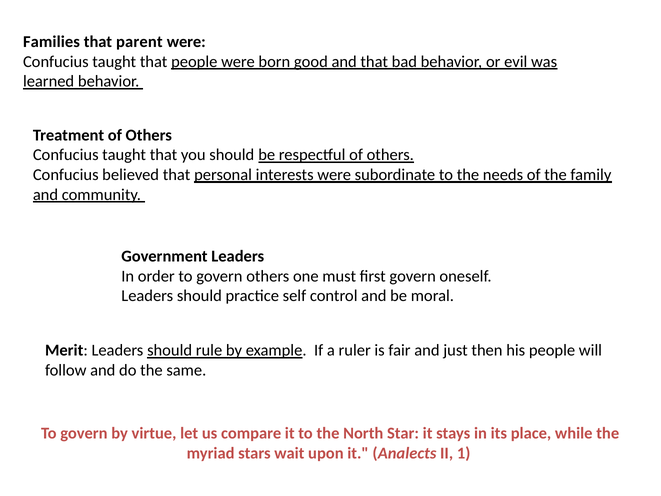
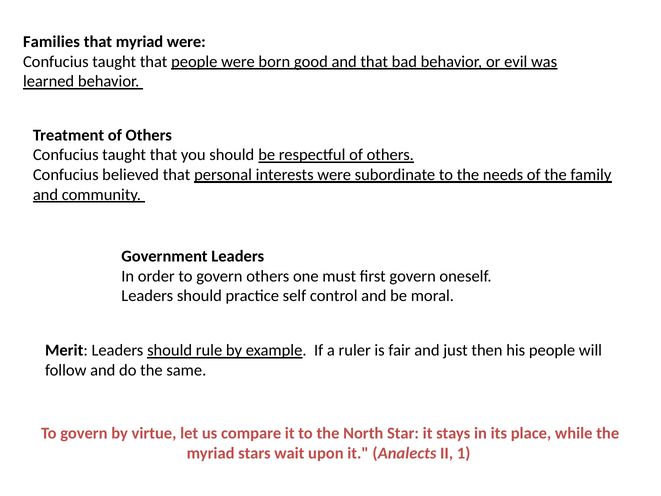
that parent: parent -> myriad
